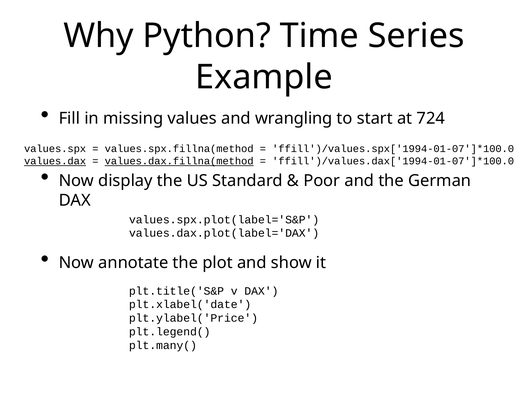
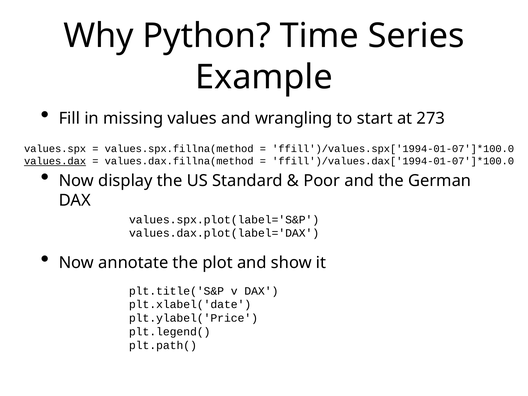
724: 724 -> 273
values.dax.fillna(method underline: present -> none
plt.many(: plt.many( -> plt.path(
